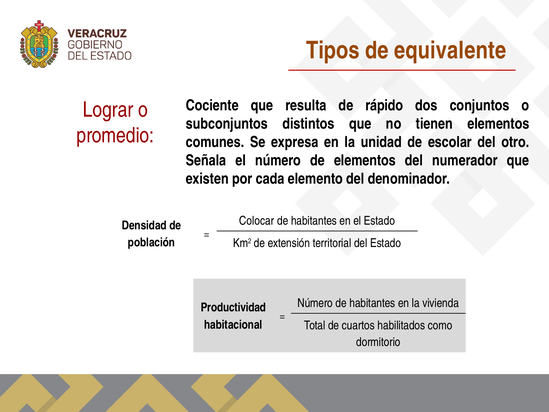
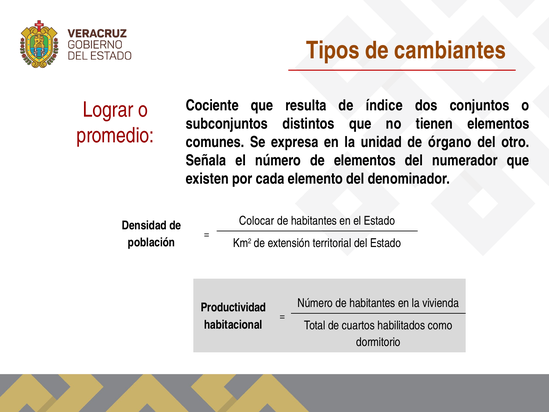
equivalente: equivalente -> cambiantes
rápido: rápido -> índice
escolar: escolar -> órgano
